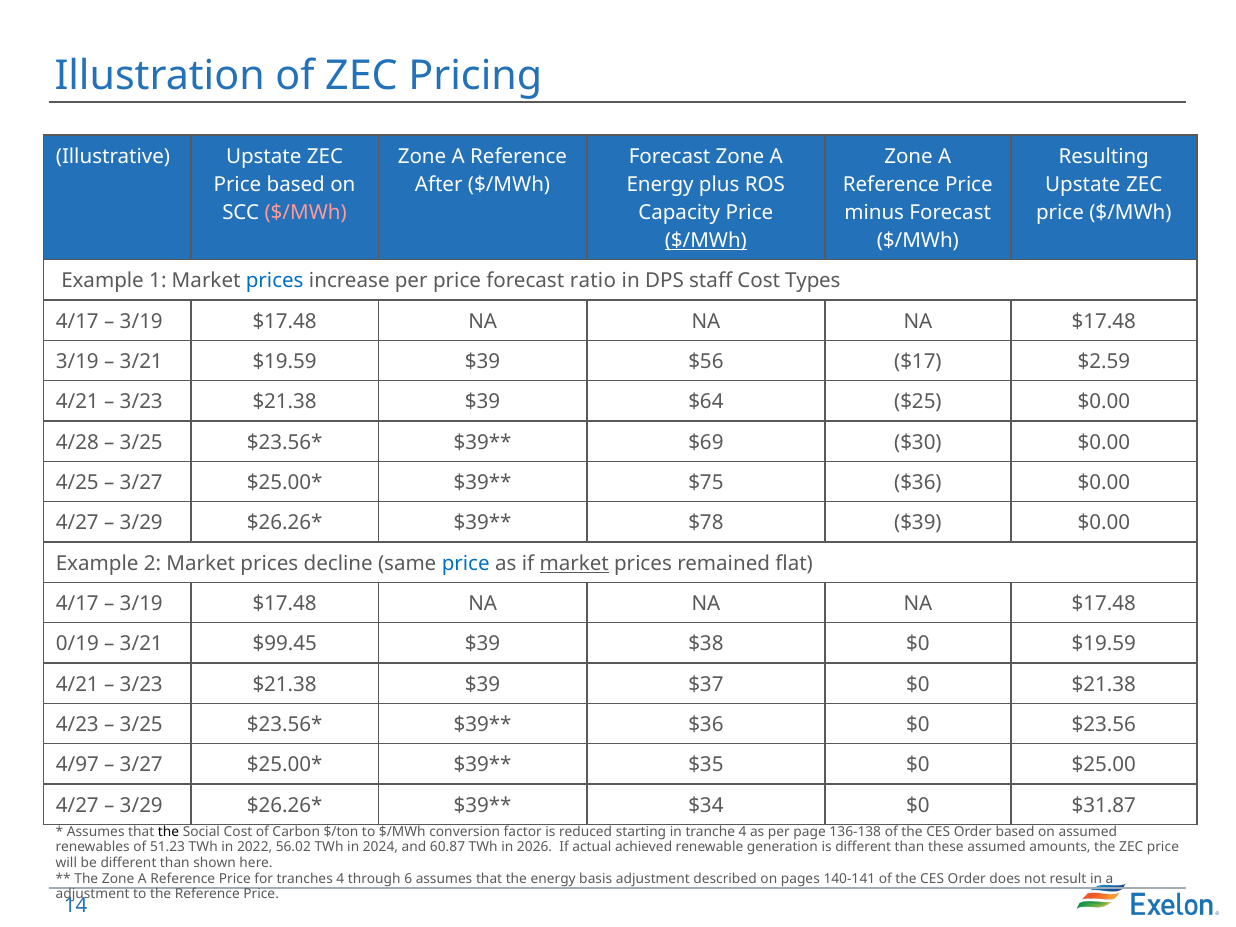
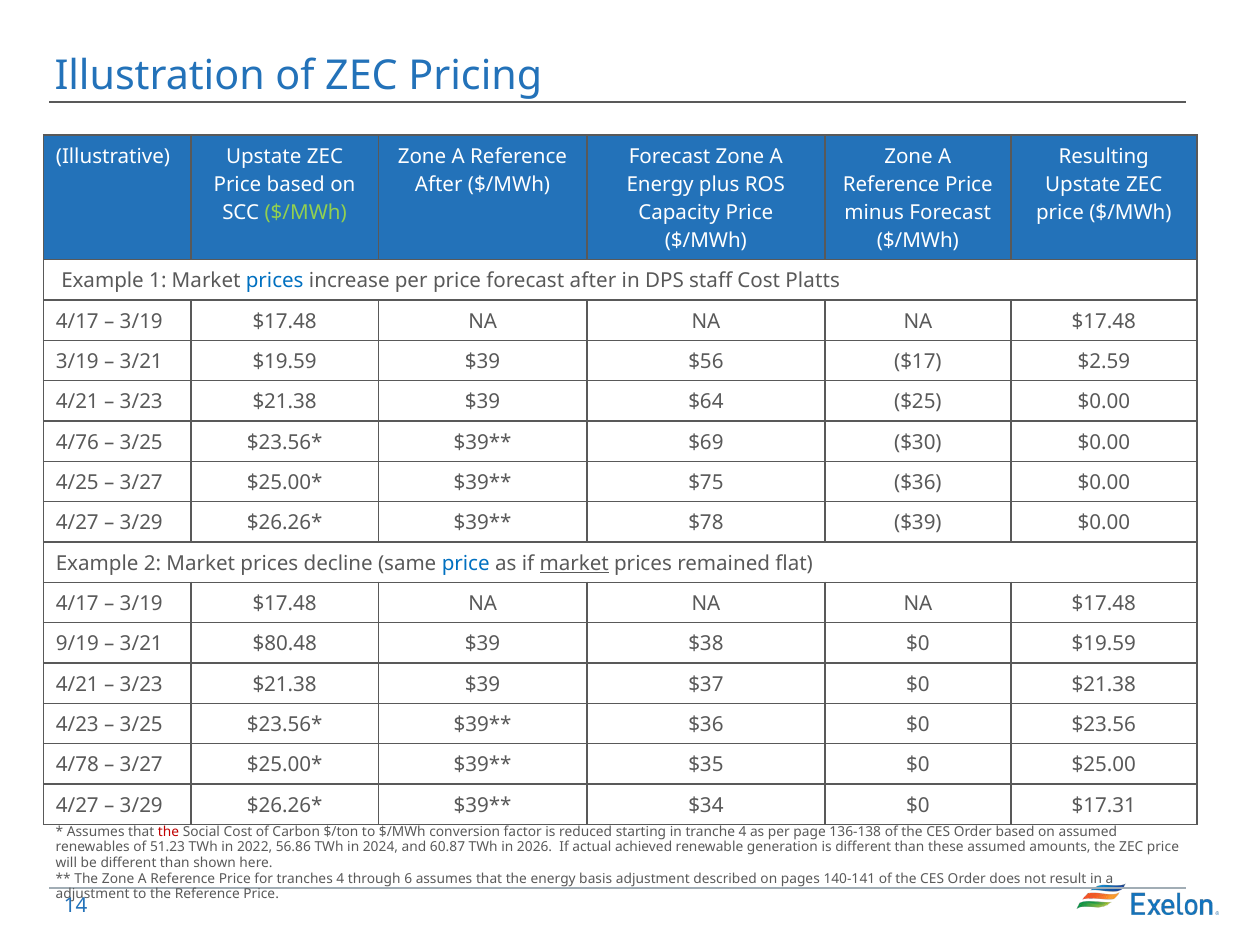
$/MWh at (306, 213) colour: pink -> light green
$/MWh at (706, 241) underline: present -> none
forecast ratio: ratio -> after
Types: Types -> Platts
4/28: 4/28 -> 4/76
0/19: 0/19 -> 9/19
$99.45: $99.45 -> $80.48
4/97: 4/97 -> 4/78
$31.87: $31.87 -> $17.31
the at (169, 832) colour: black -> red
56.02: 56.02 -> 56.86
